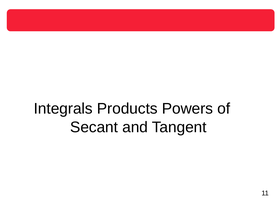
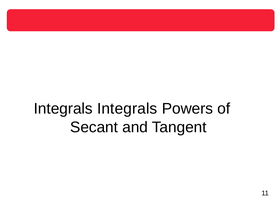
Integrals Products: Products -> Integrals
